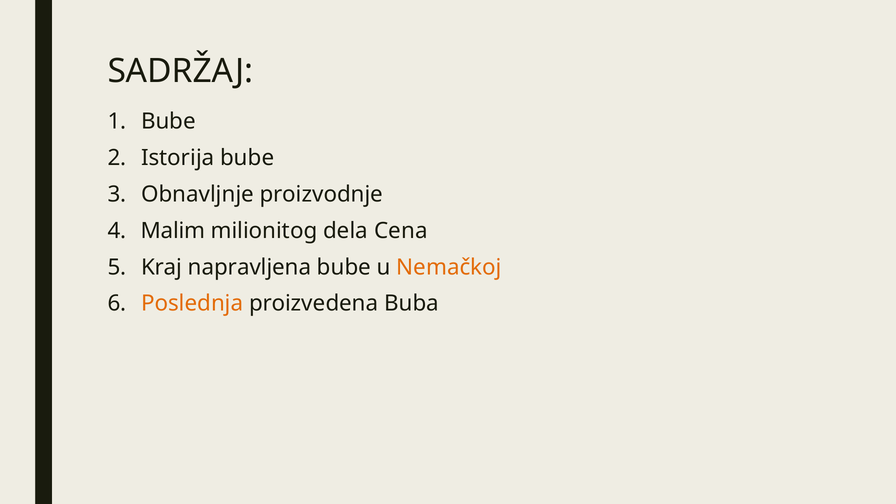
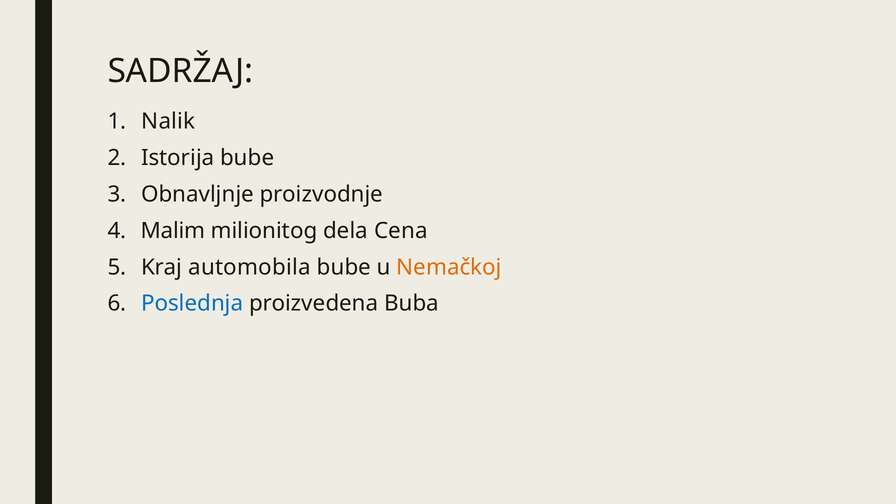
Bube at (168, 121): Bube -> Nalik
napravljena: napravljena -> automobila
Poslednja colour: orange -> blue
